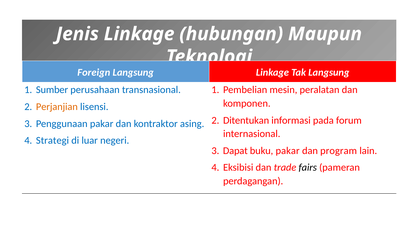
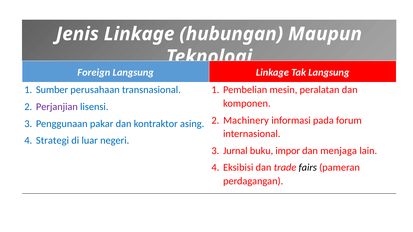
Perjanjian colour: orange -> purple
Ditentukan: Ditentukan -> Machinery
Dapat: Dapat -> Jurnal
buku pakar: pakar -> impor
program: program -> menjaga
